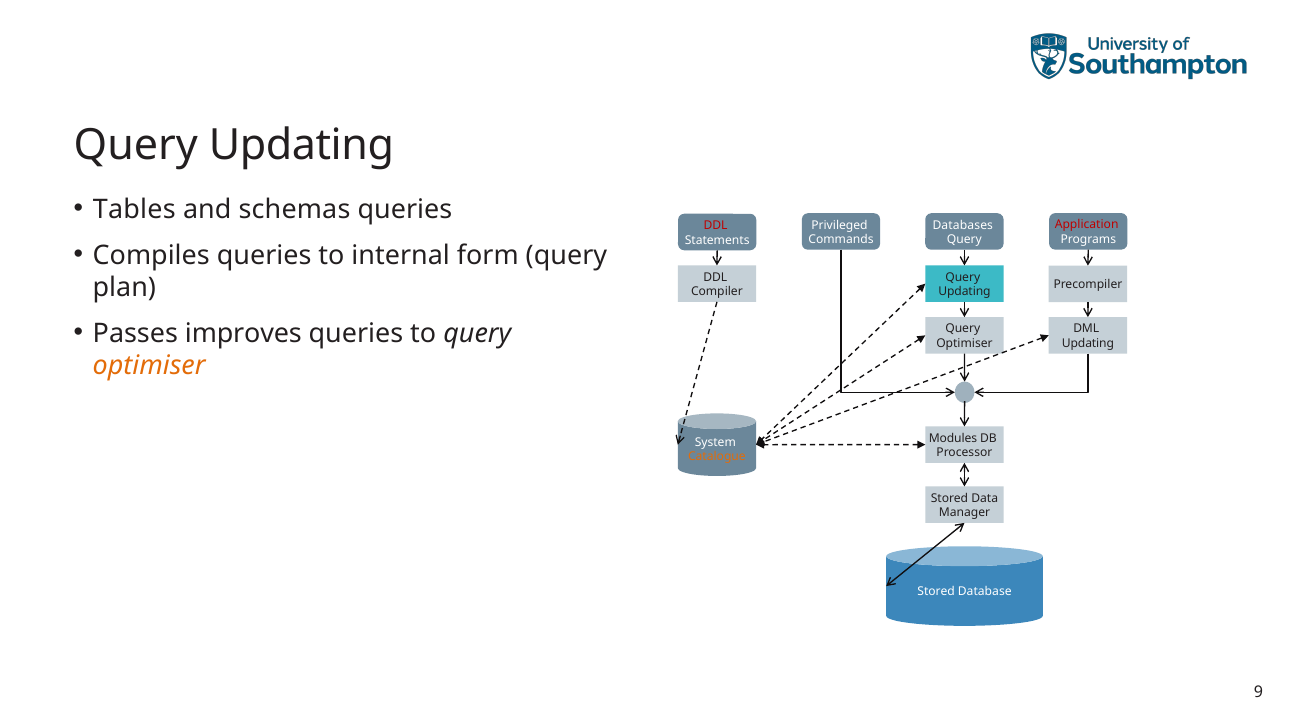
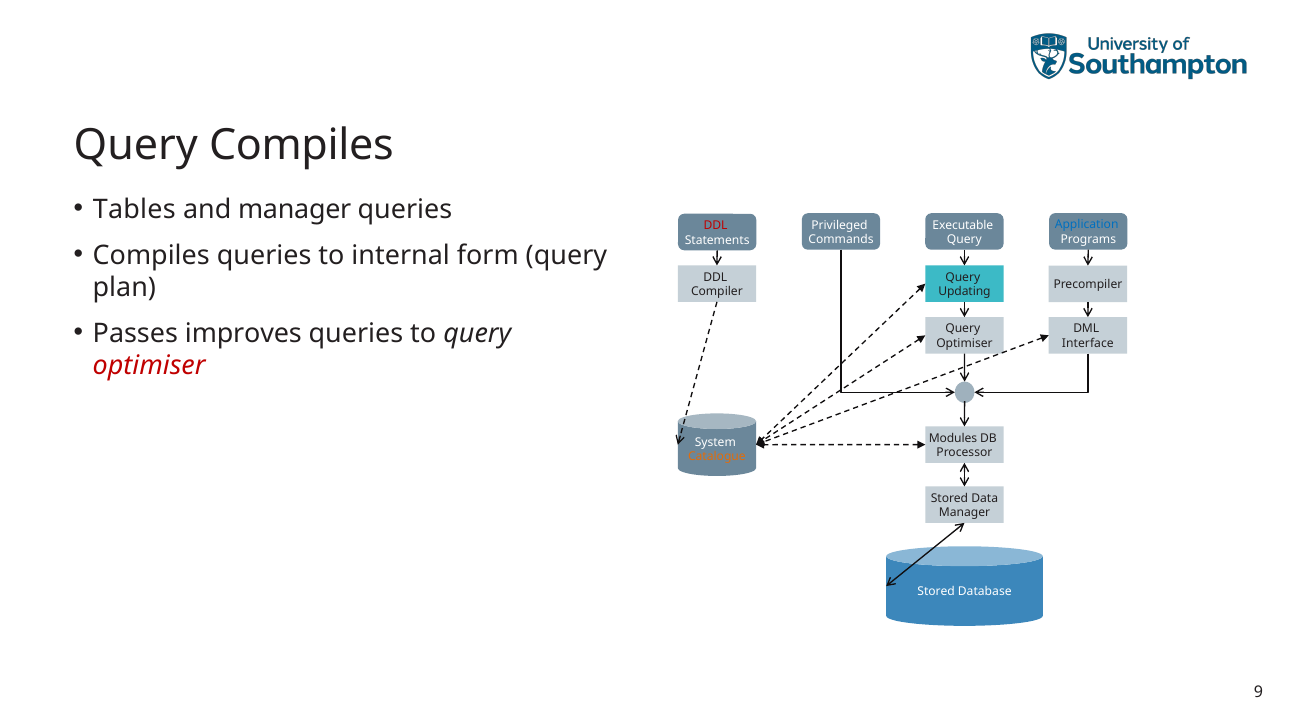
Updating at (301, 145): Updating -> Compiles
and schemas: schemas -> manager
Application colour: red -> blue
Databases: Databases -> Executable
Updating at (1088, 344): Updating -> Interface
optimiser at (149, 366) colour: orange -> red
